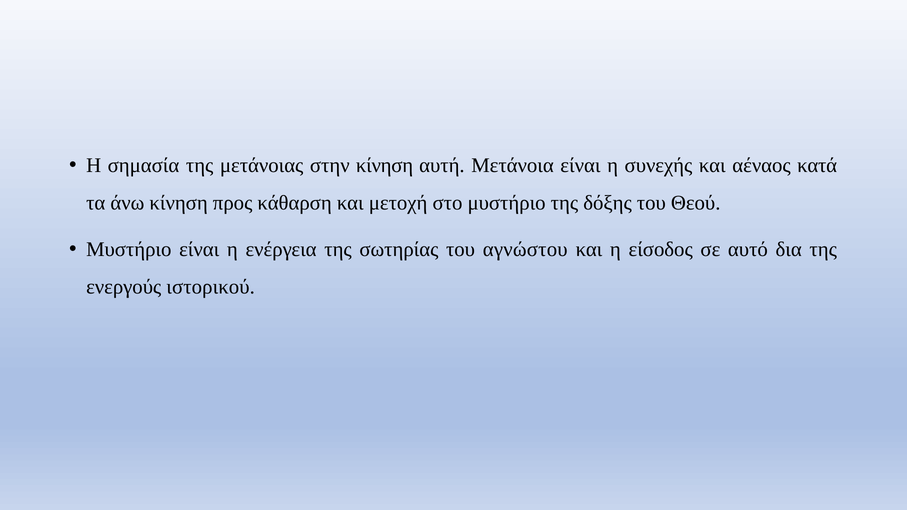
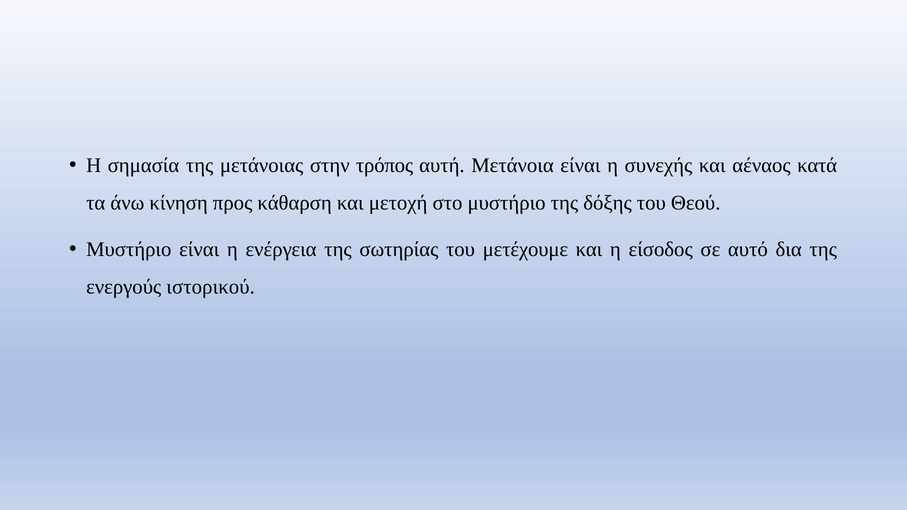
στην κίνηση: κίνηση -> τρόπος
αγνώστου: αγνώστου -> μετέχουμε
